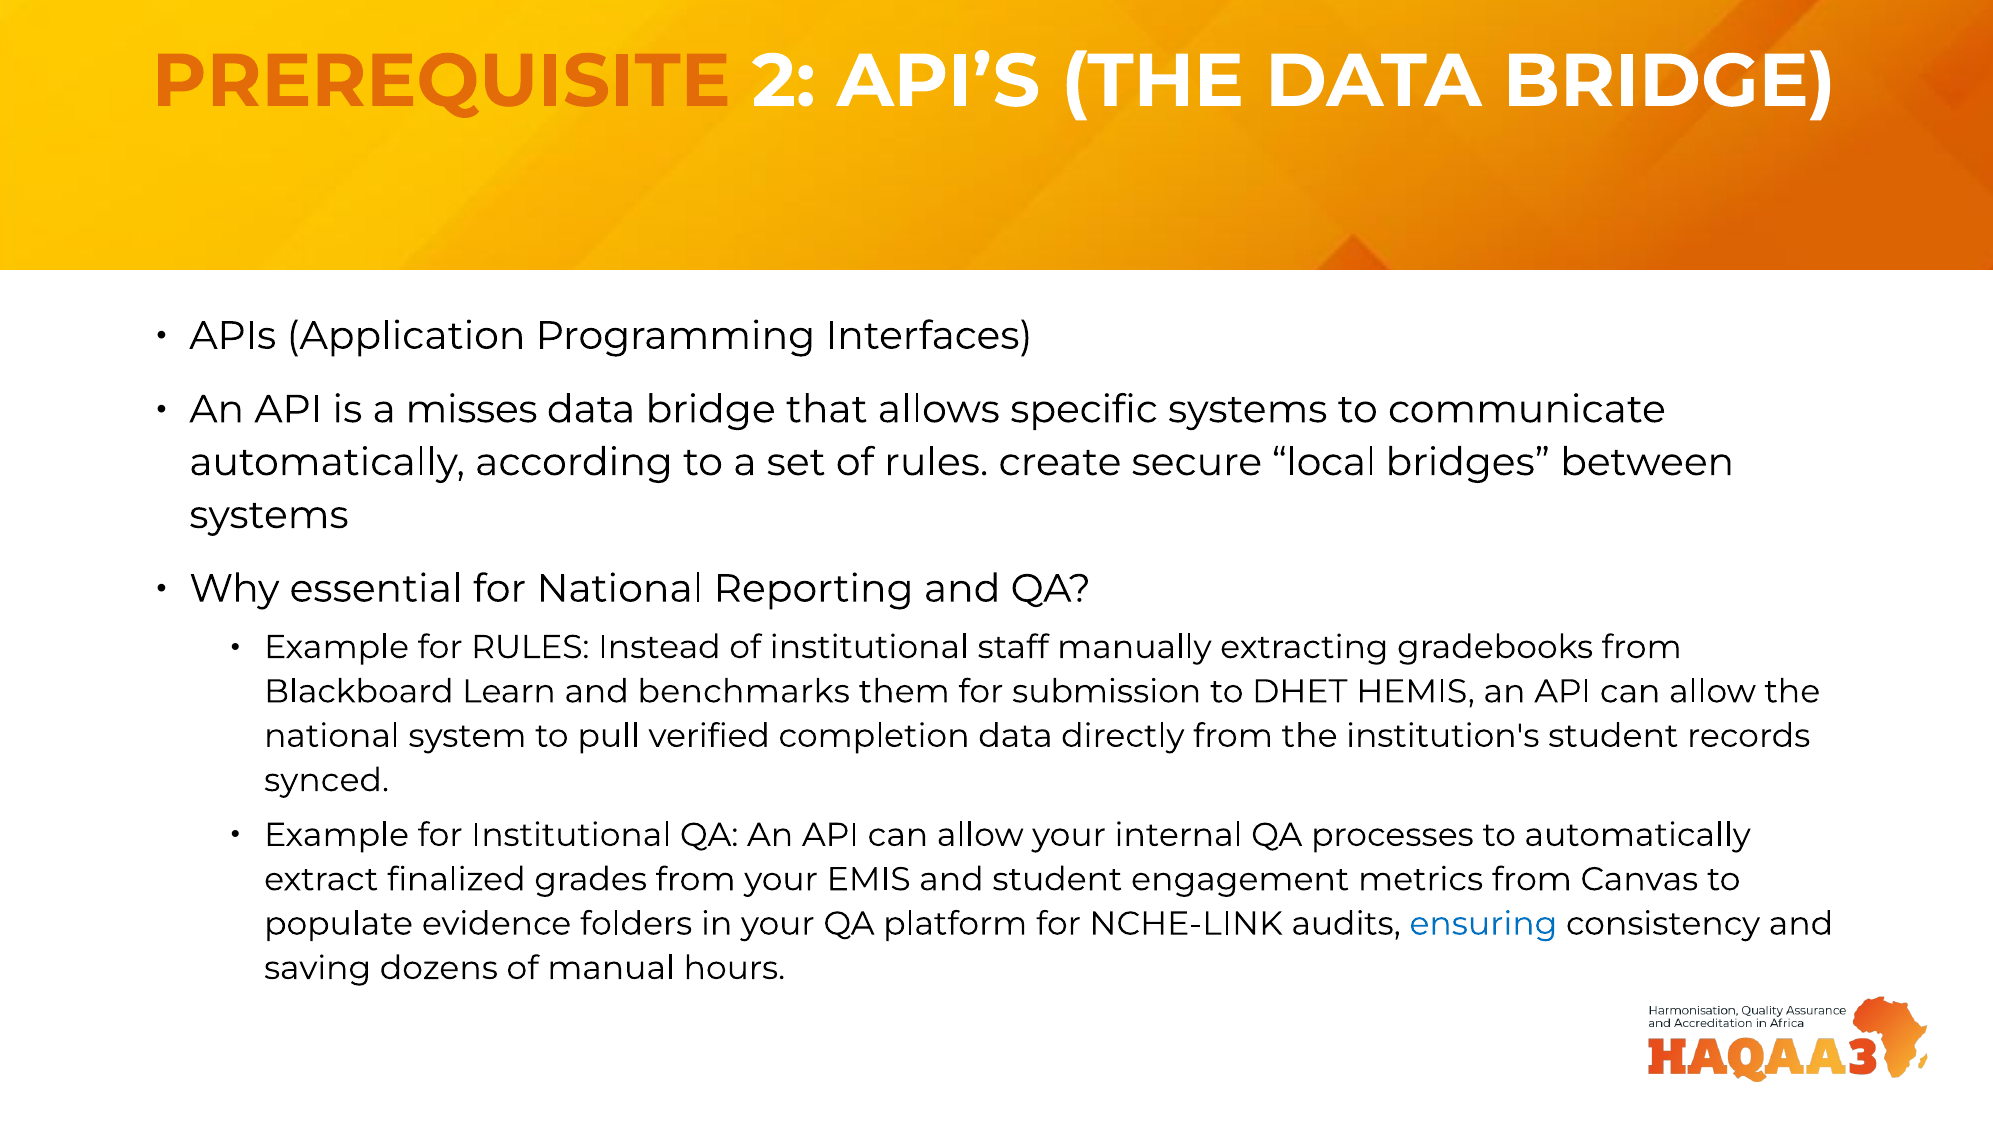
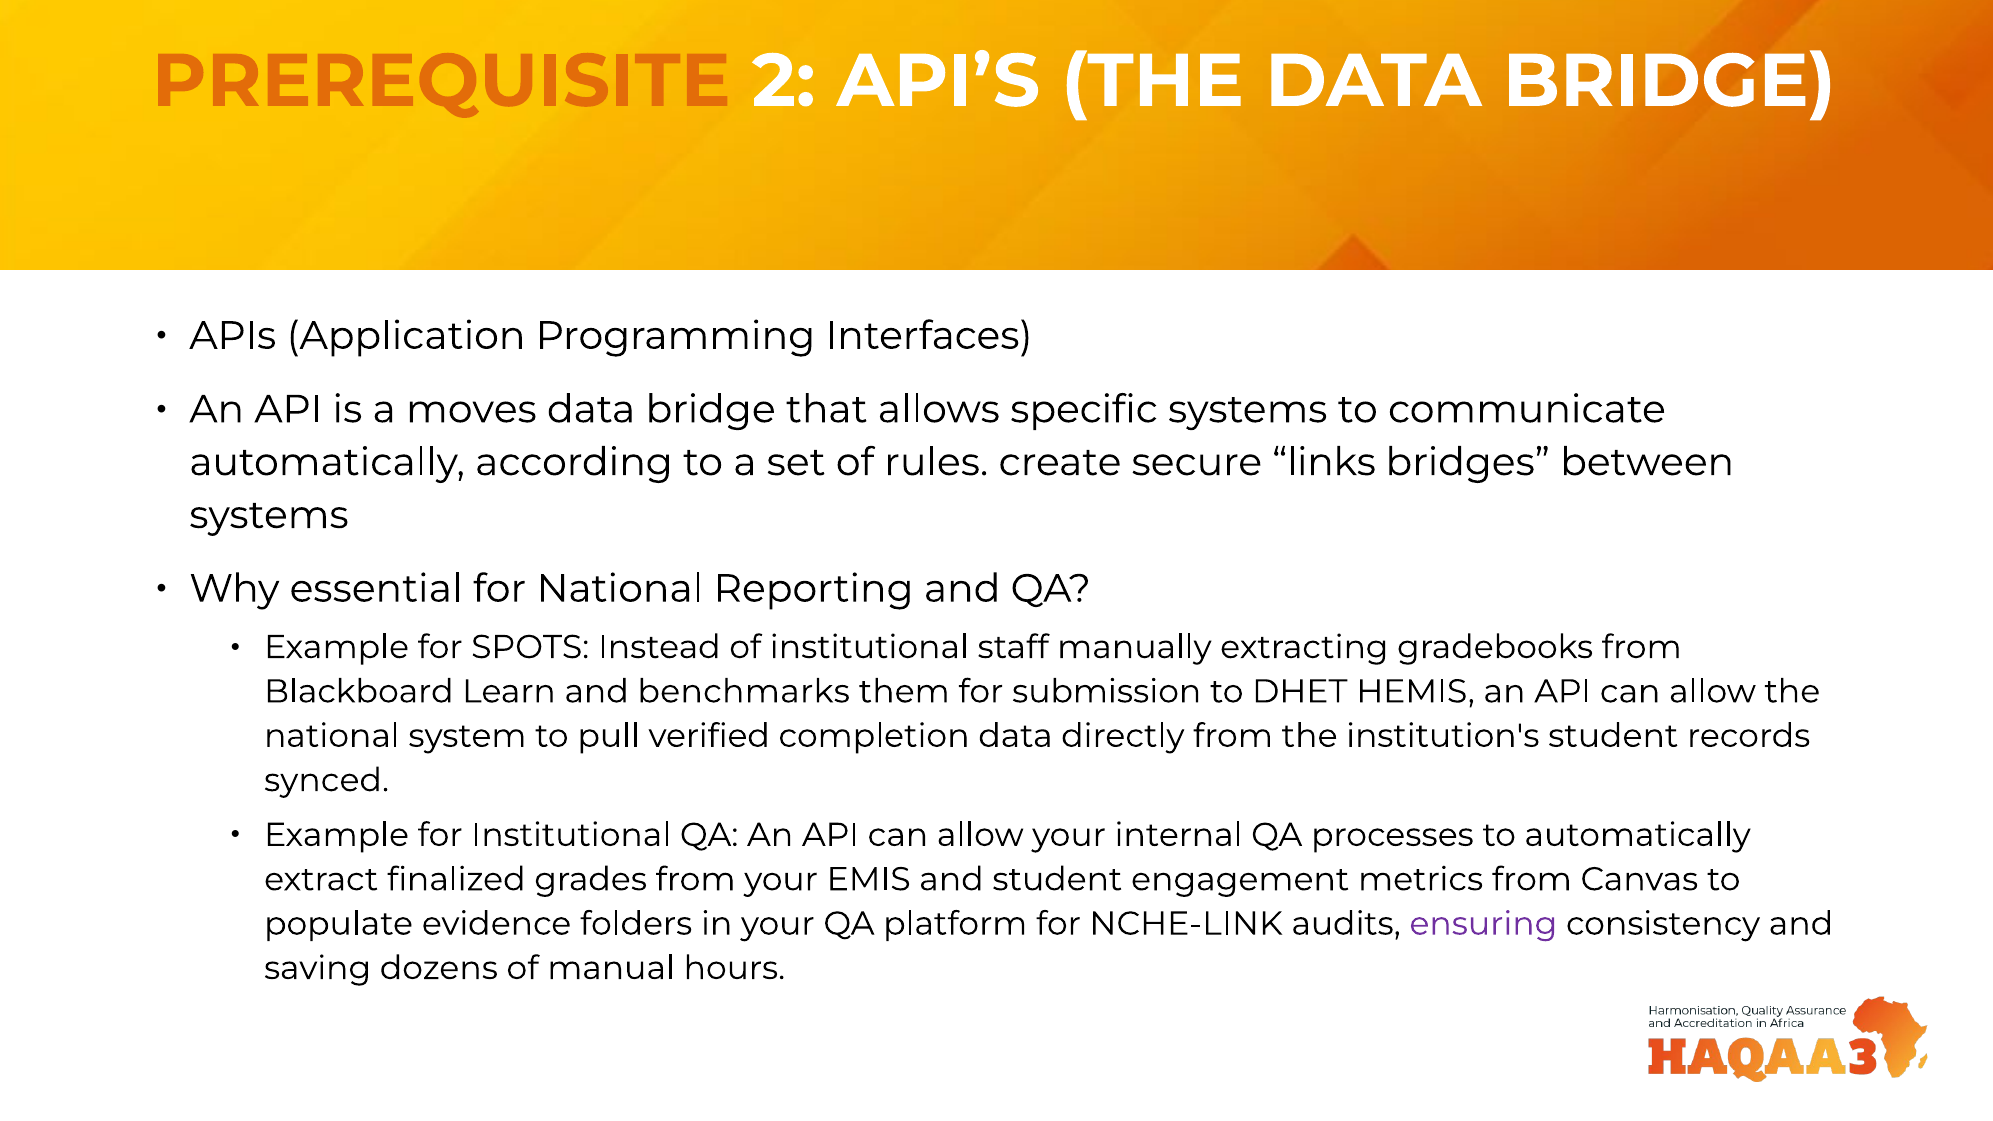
misses: misses -> moves
local: local -> links
for RULES: RULES -> SPOTS
ensuring colour: blue -> purple
